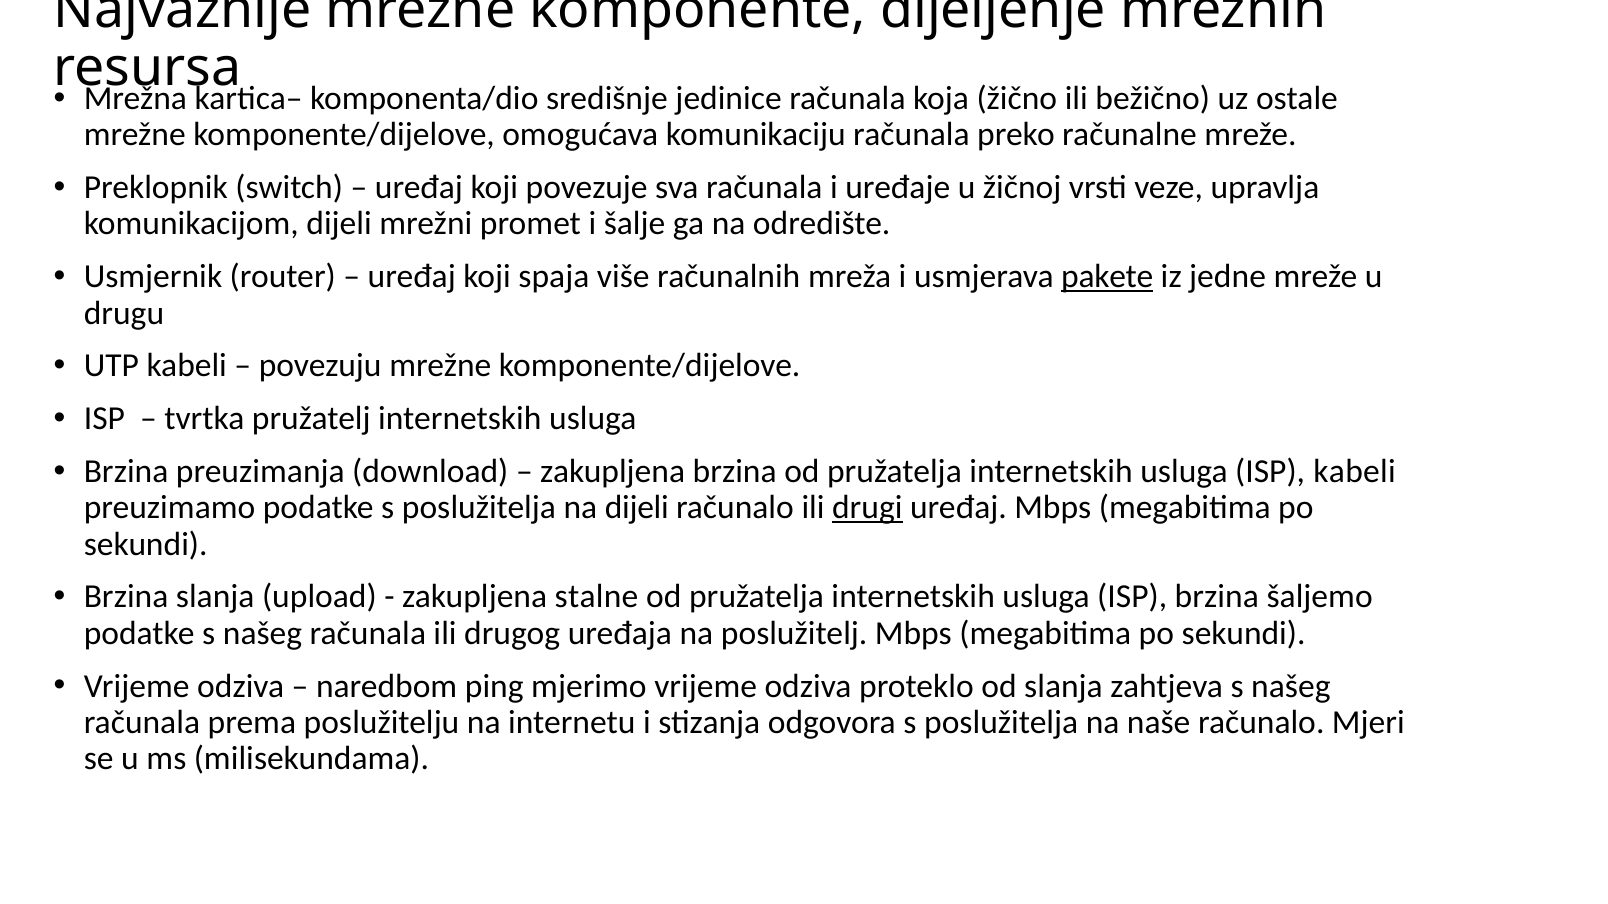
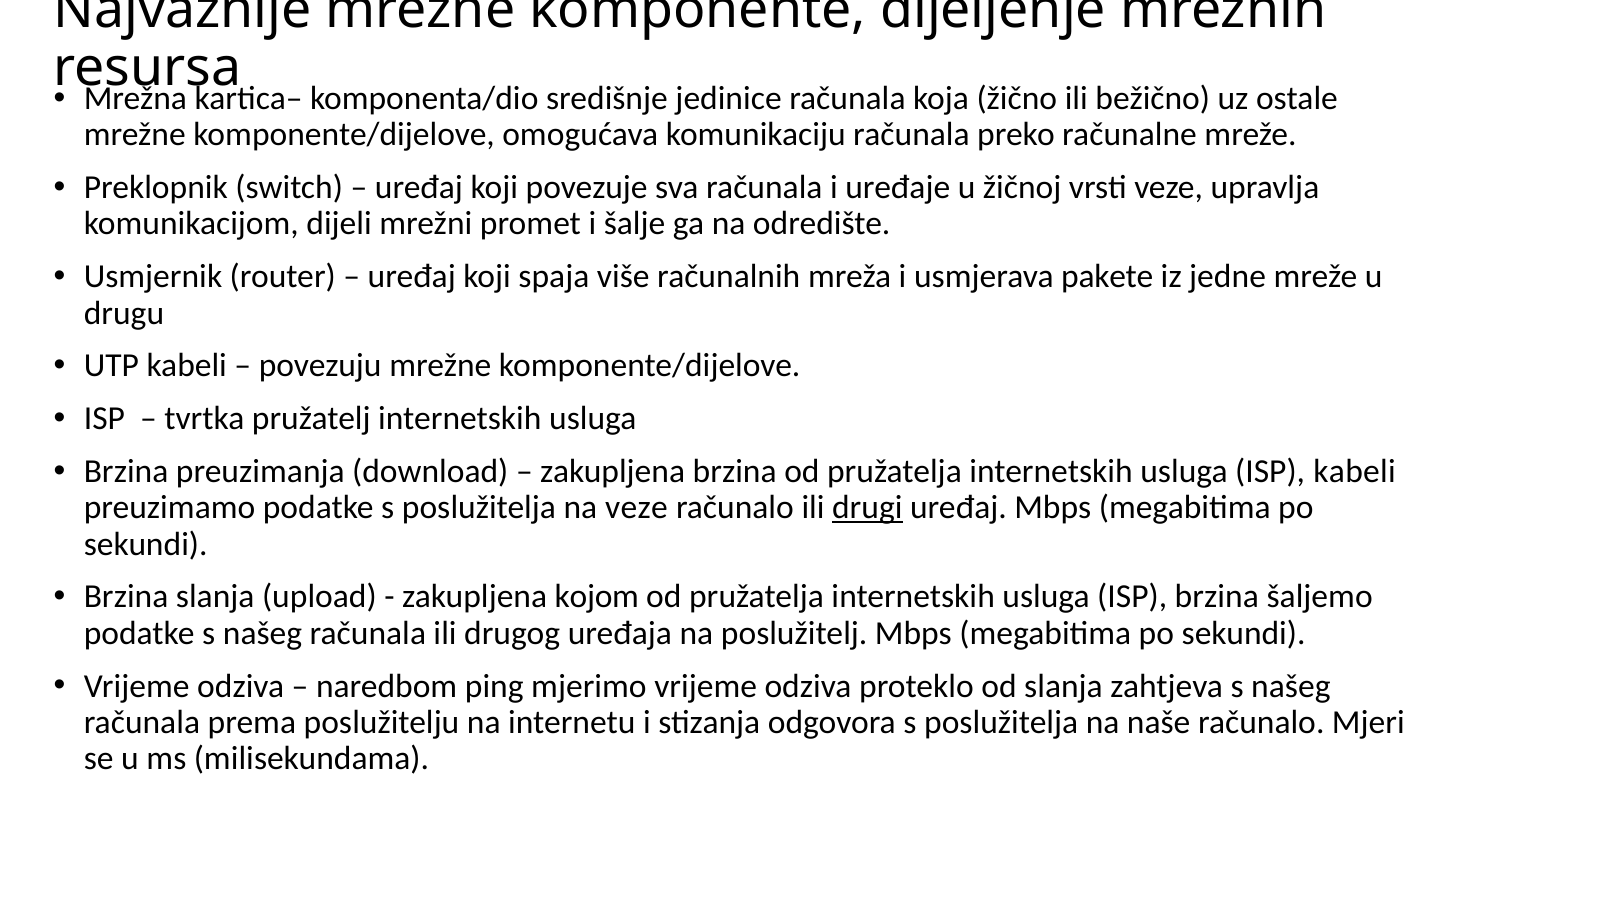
pakete underline: present -> none
na dijeli: dijeli -> veze
stalne: stalne -> kojom
